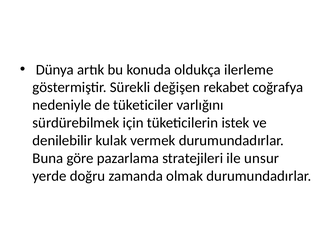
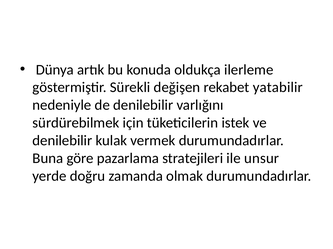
coğrafya: coğrafya -> yatabilir
de tüketiciler: tüketiciler -> denilebilir
